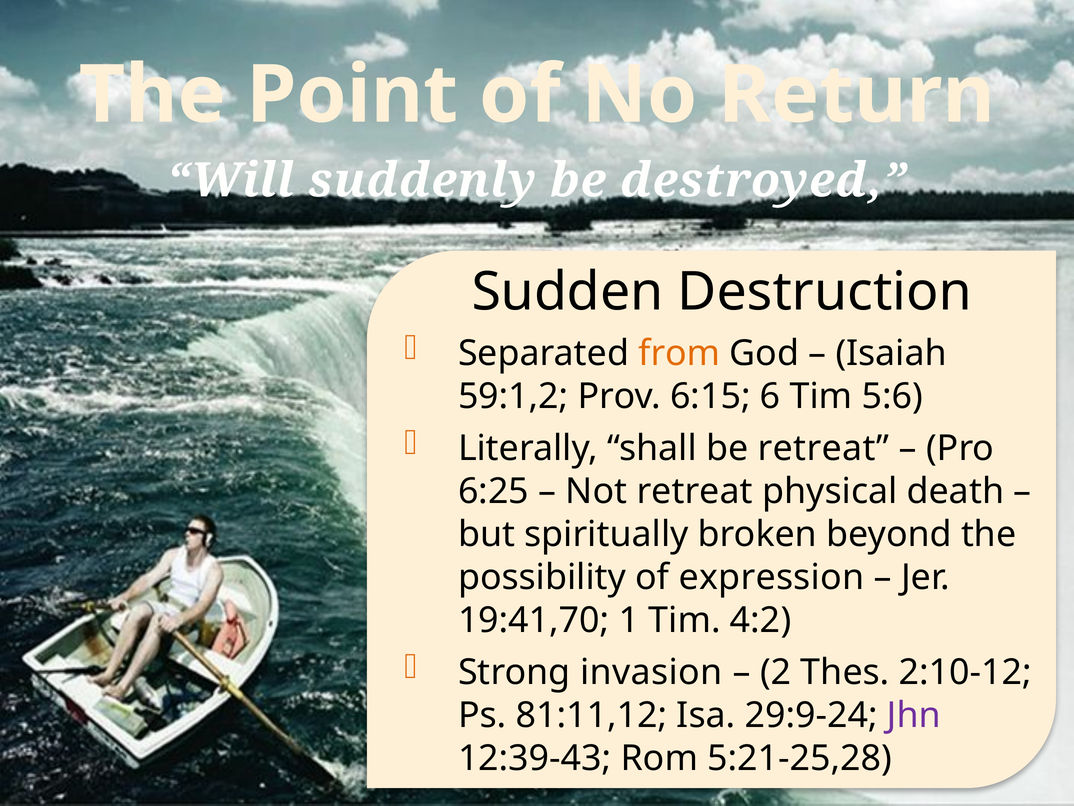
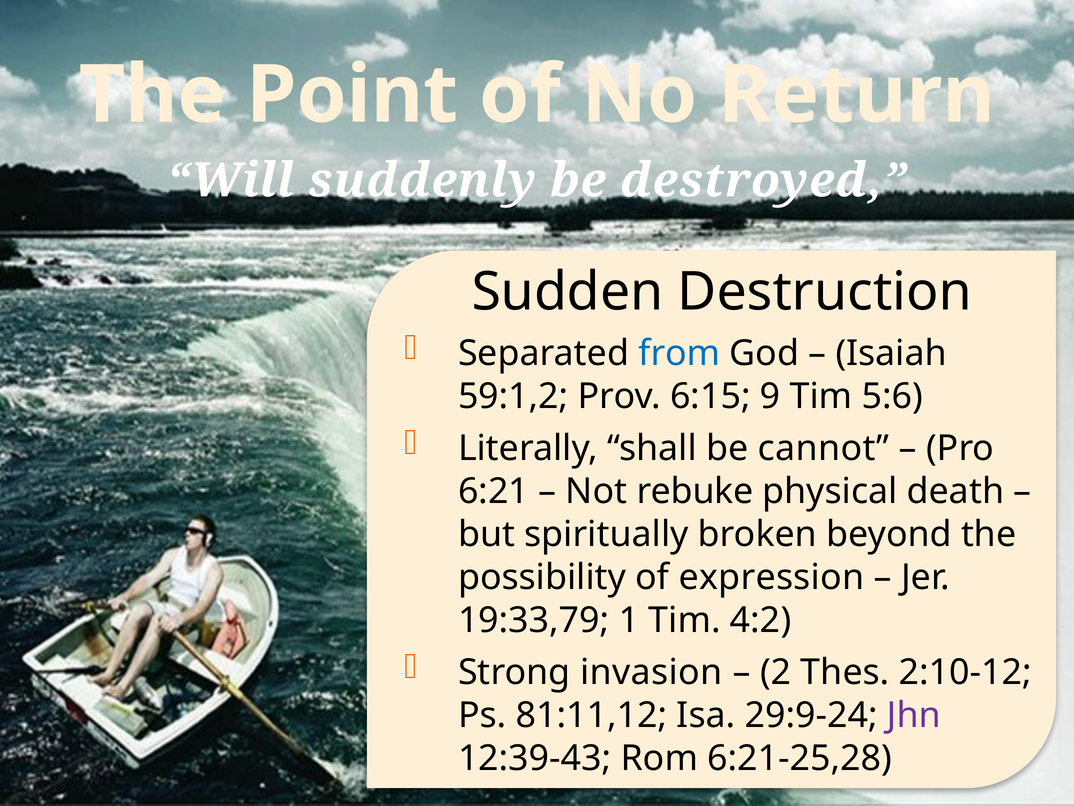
from colour: orange -> blue
6: 6 -> 9
be retreat: retreat -> cannot
6:25: 6:25 -> 6:21
Not retreat: retreat -> rebuke
19:41,70: 19:41,70 -> 19:33,79
5:21-25,28: 5:21-25,28 -> 6:21-25,28
